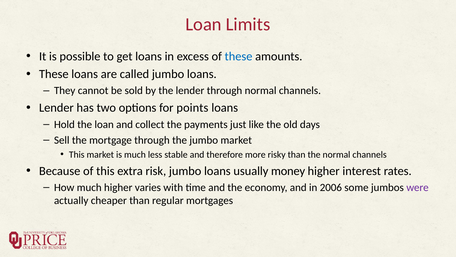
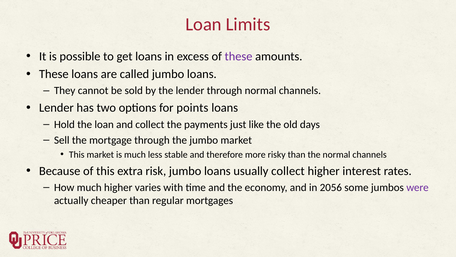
these at (239, 56) colour: blue -> purple
usually money: money -> collect
2006: 2006 -> 2056
